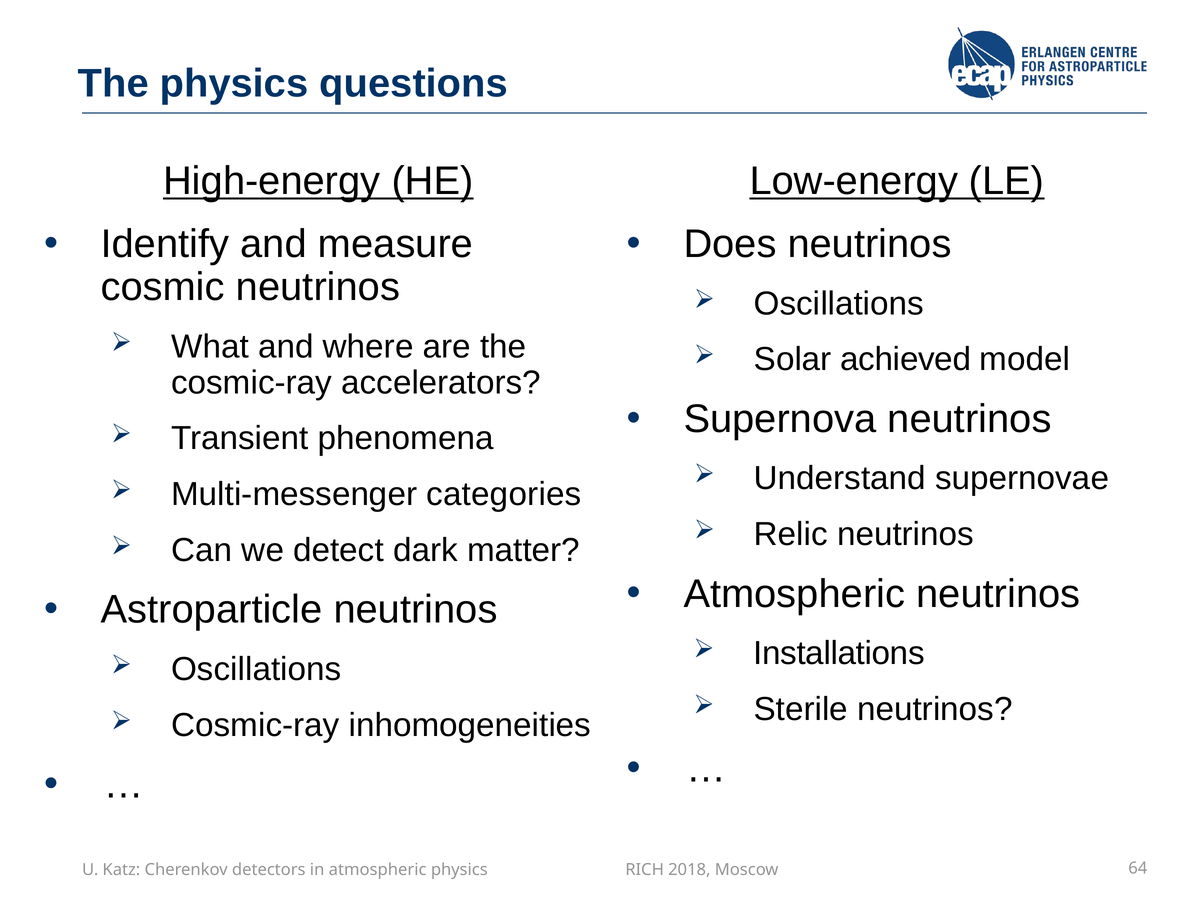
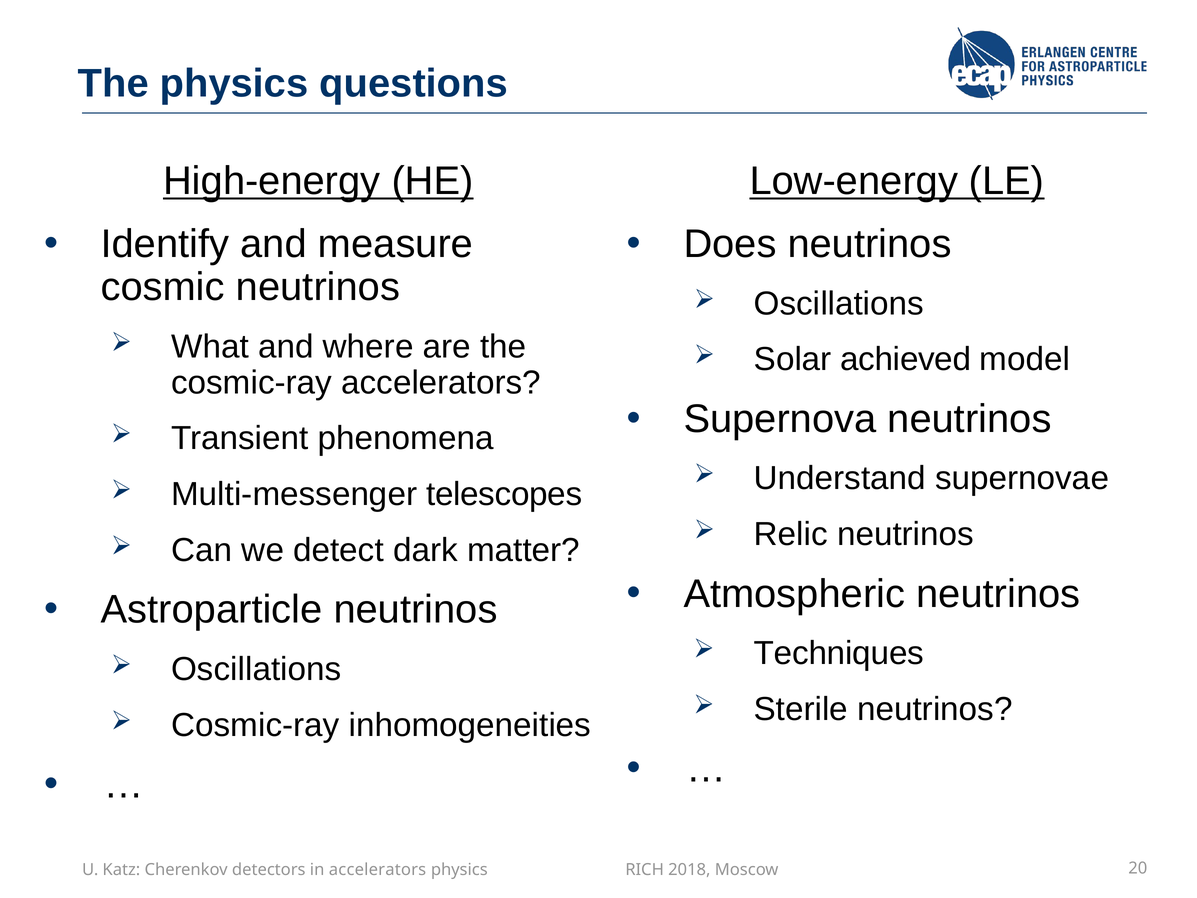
categories: categories -> telescopes
Installations: Installations -> Techniques
in atmospheric: atmospheric -> accelerators
64: 64 -> 20
